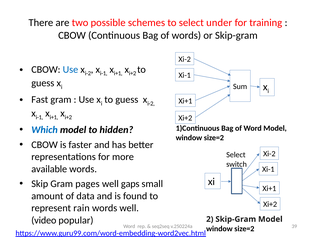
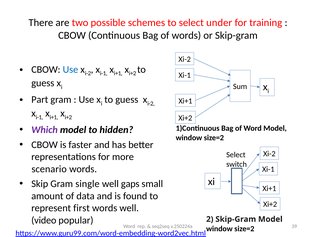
Fast: Fast -> Part
Which colour: blue -> purple
available: available -> scenario
pages: pages -> single
rain: rain -> first
